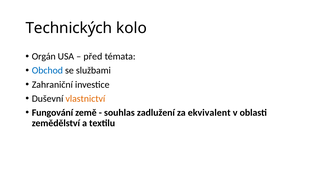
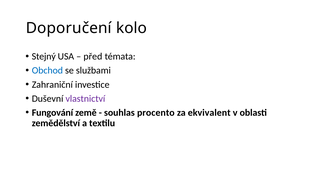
Technických: Technických -> Doporučení
Orgán: Orgán -> Stejný
vlastnictví colour: orange -> purple
zadlužení: zadlužení -> procento
